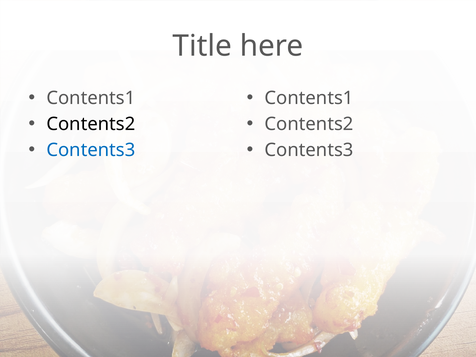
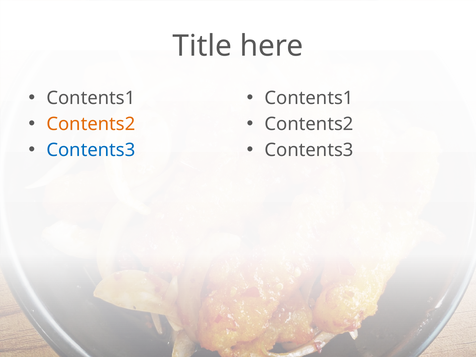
Contents2 at (91, 124) colour: black -> orange
